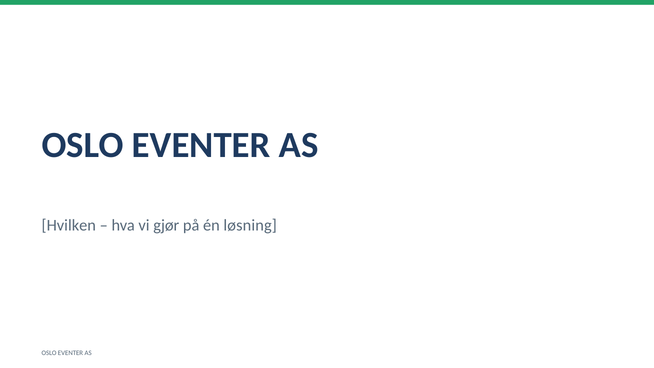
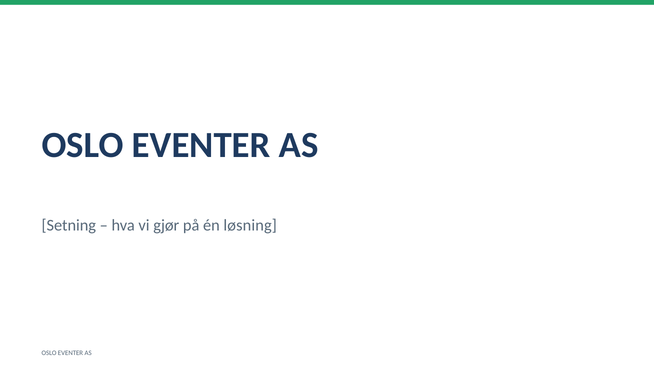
Hvilken: Hvilken -> Setning
